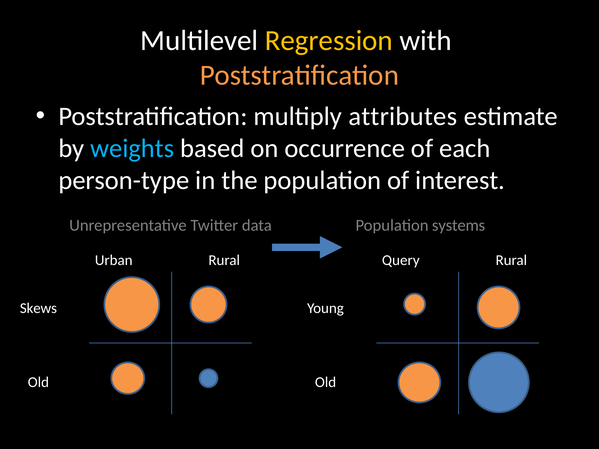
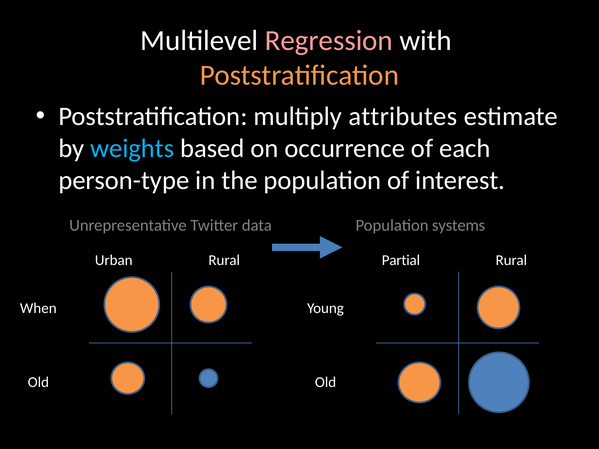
Regression colour: yellow -> pink
Query: Query -> Partial
Skews: Skews -> When
